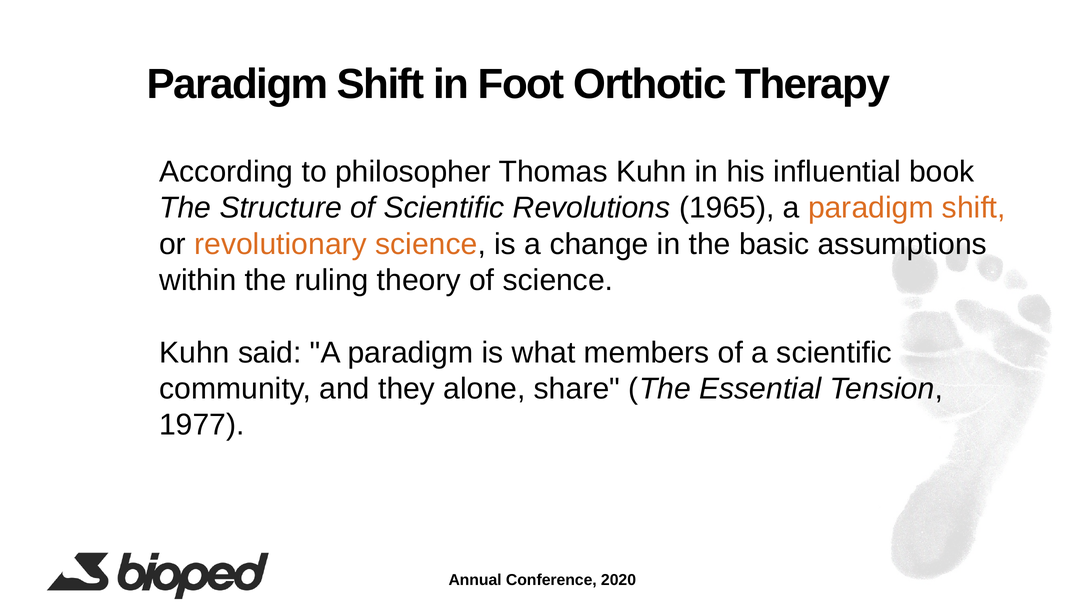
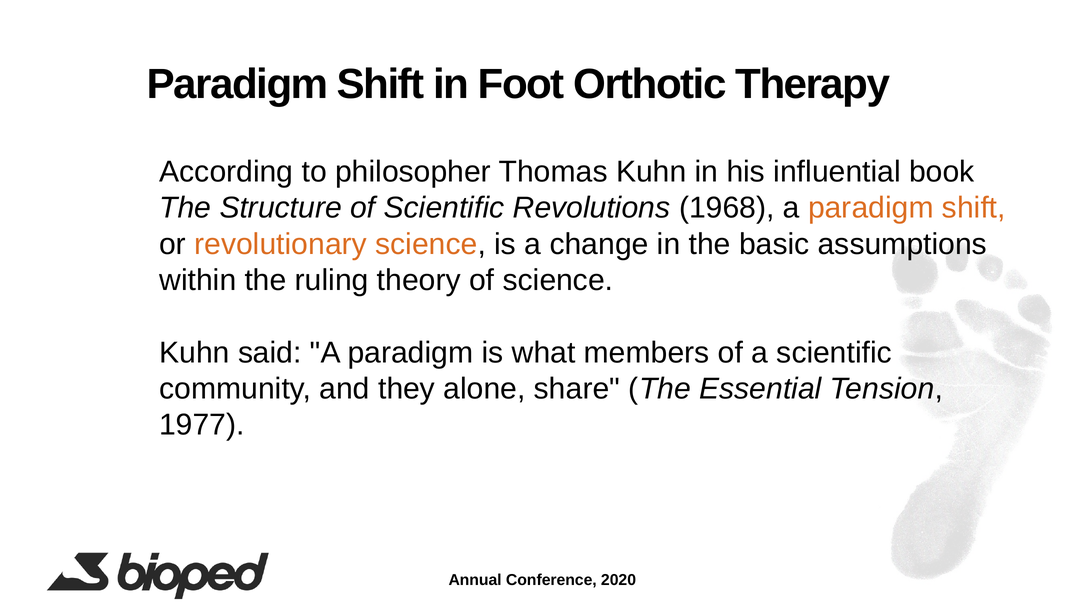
1965: 1965 -> 1968
